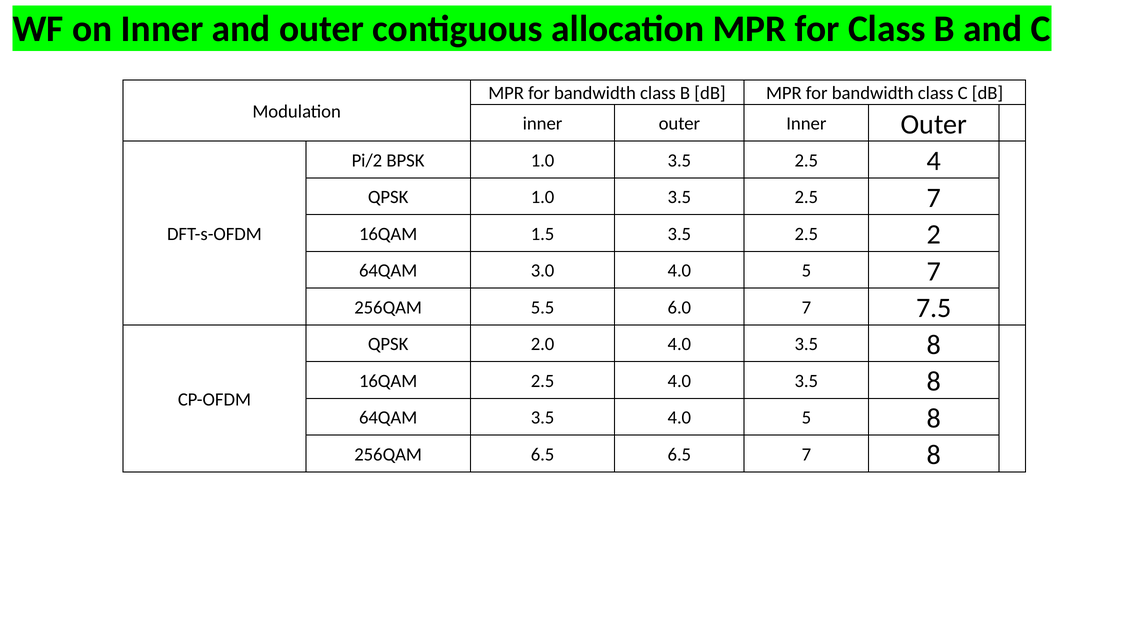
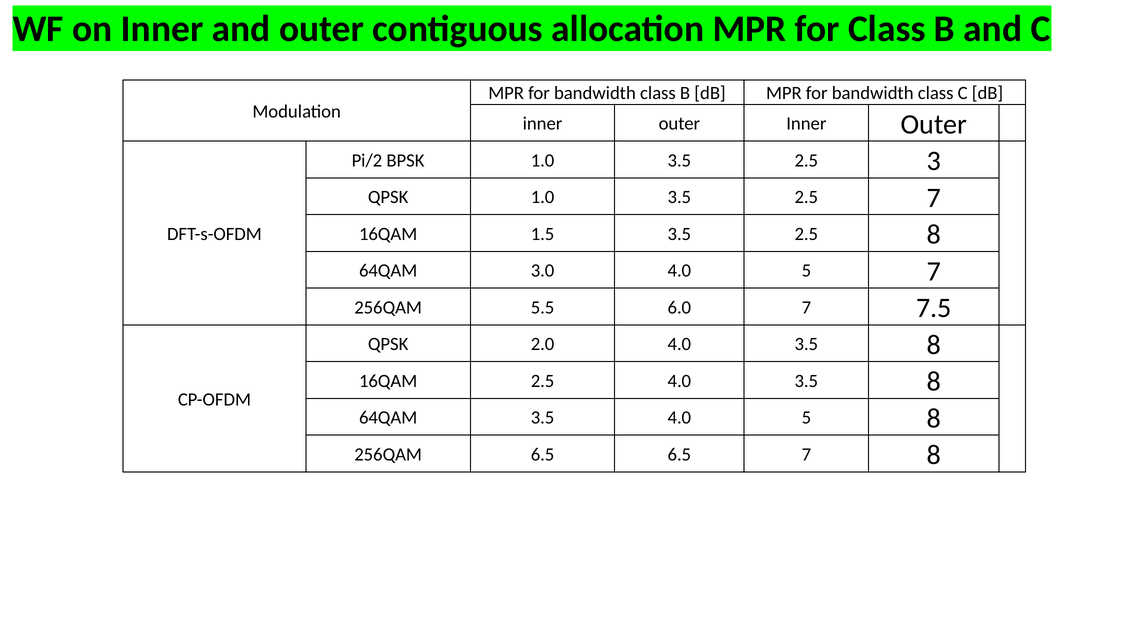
4: 4 -> 3
2.5 2: 2 -> 8
